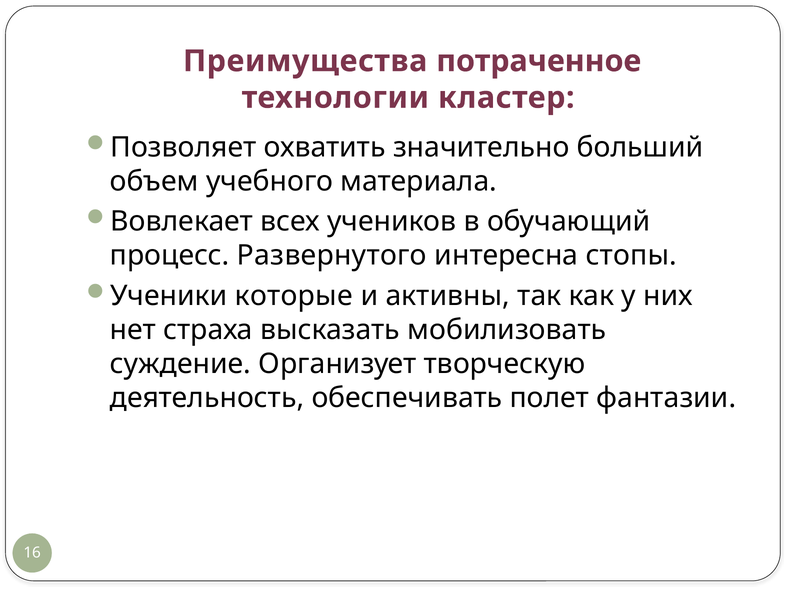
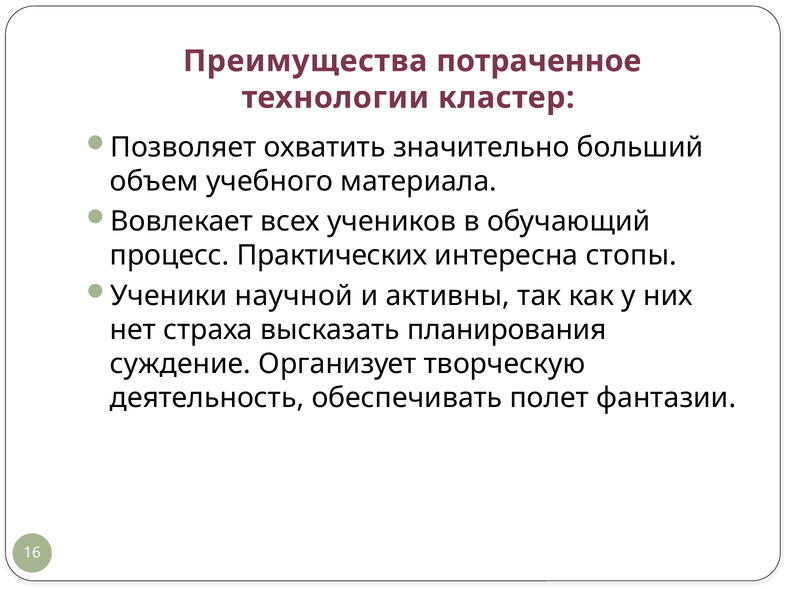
Развернутого: Развернутого -> Практических
которые: которые -> научной
мобилизовать: мобилизовать -> планирования
